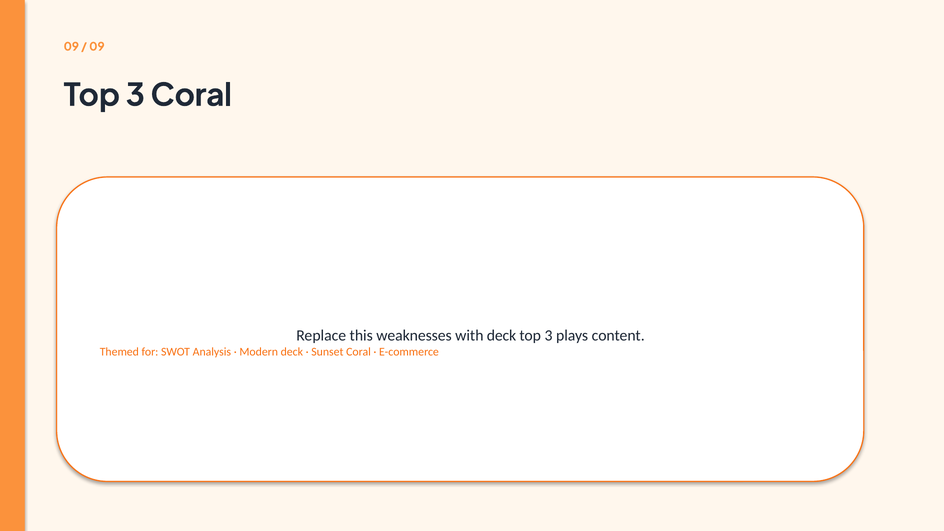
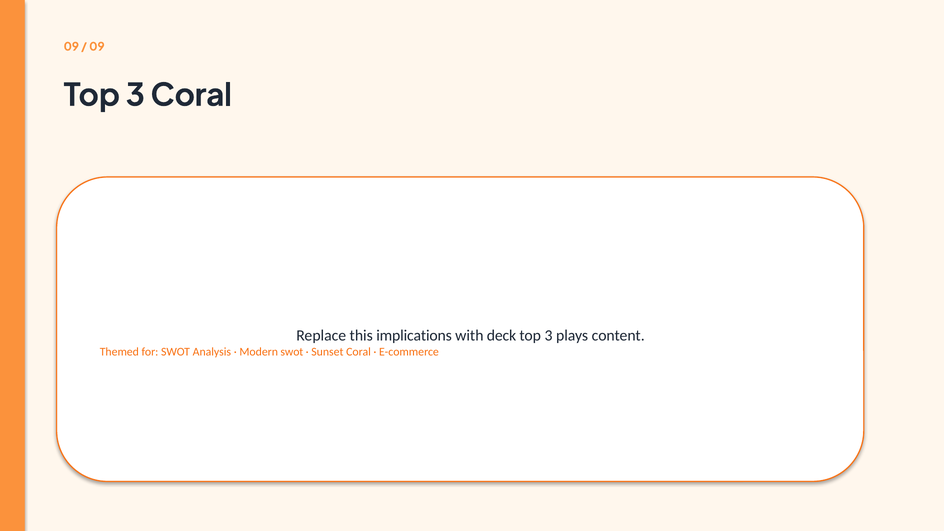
weaknesses: weaknesses -> implications
Modern deck: deck -> swot
